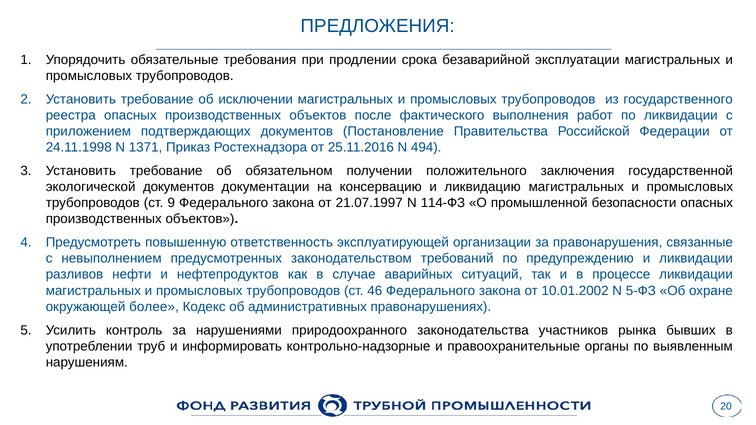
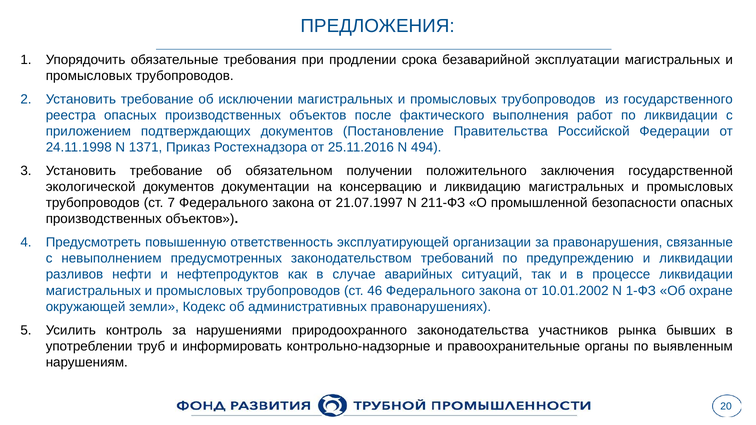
9: 9 -> 7
114-ФЗ: 114-ФЗ -> 211-ФЗ
5-ФЗ: 5-ФЗ -> 1-ФЗ
более: более -> земли
